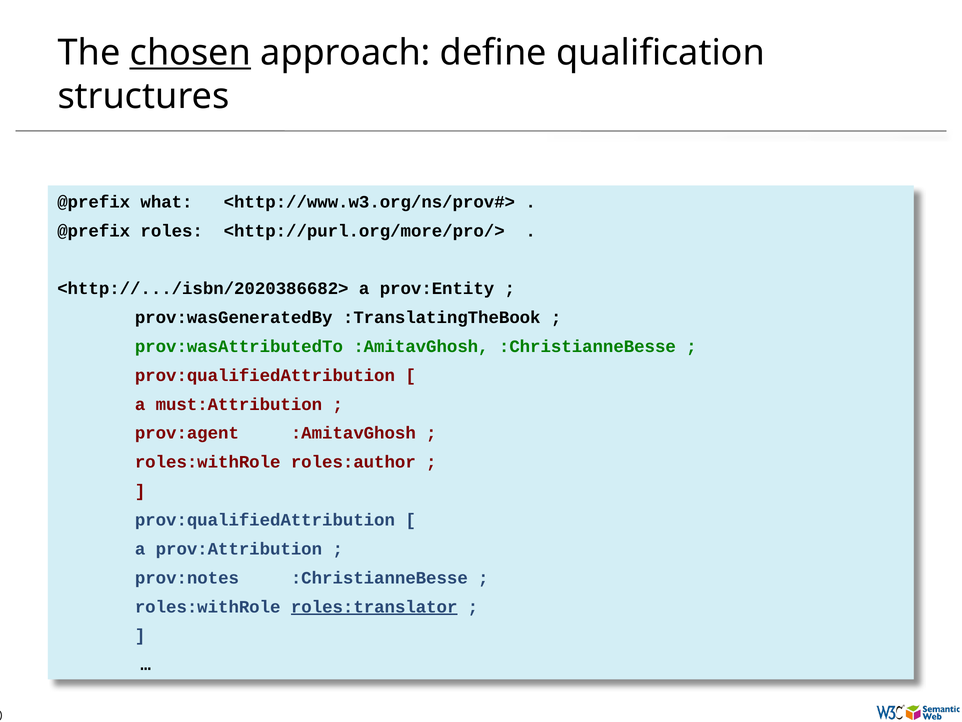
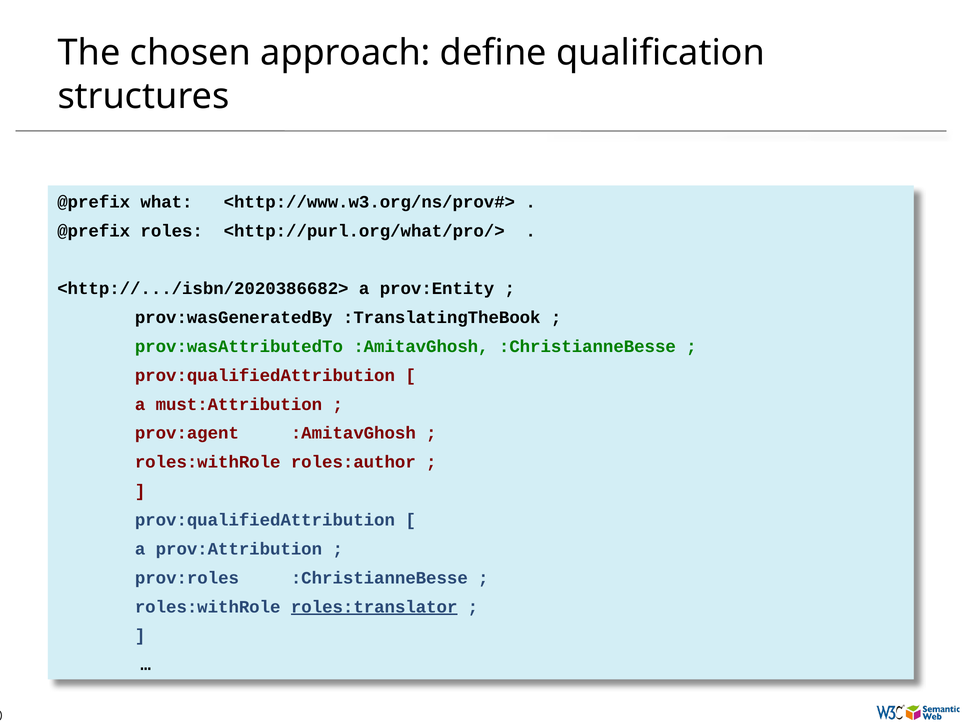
chosen underline: present -> none
<http://purl.org/more/pro/>: <http://purl.org/more/pro/> -> <http://purl.org/what/pro/>
prov:notes: prov:notes -> prov:roles
